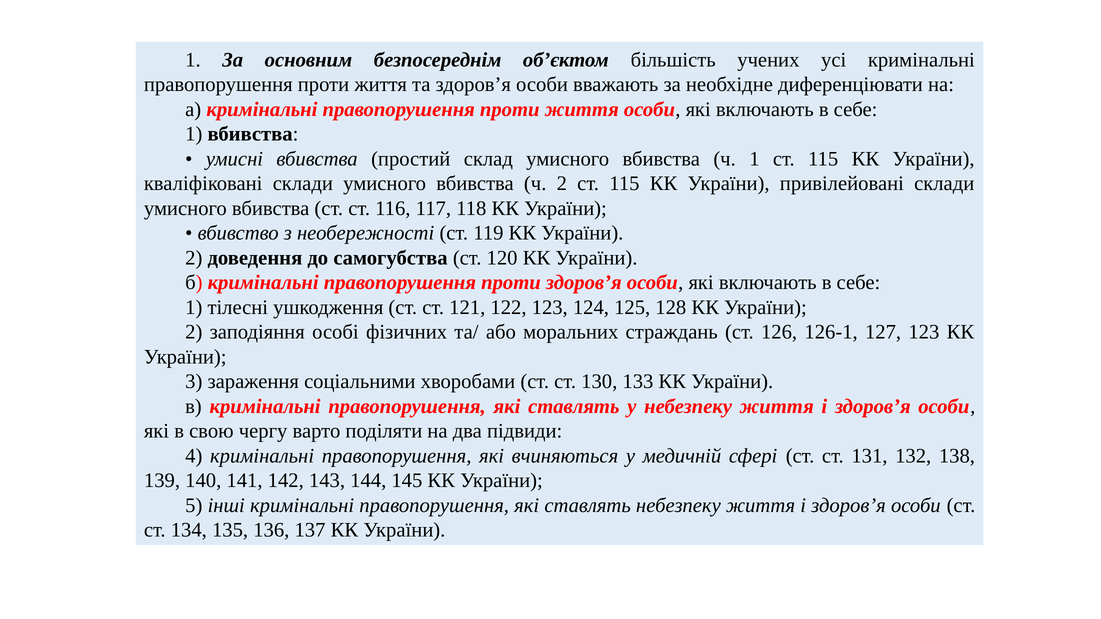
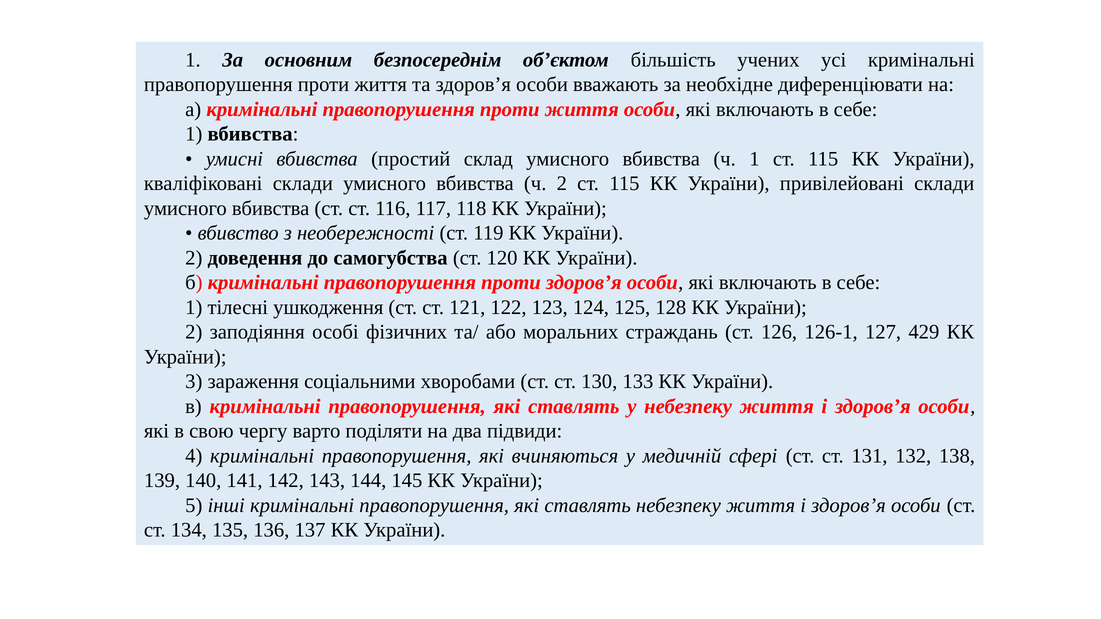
127 123: 123 -> 429
